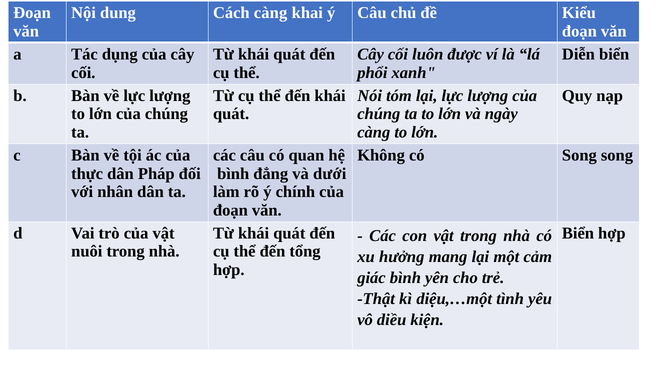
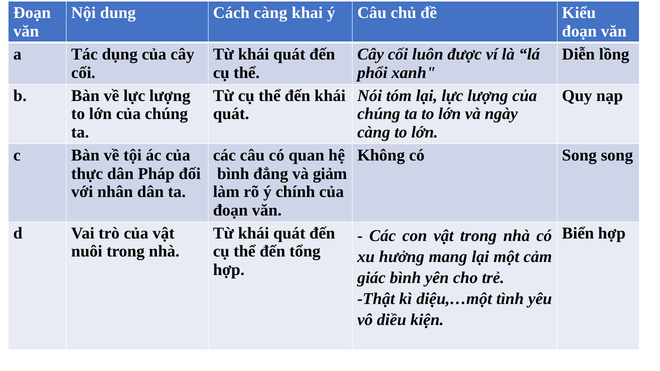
Diễn biển: biển -> lồng
dưới: dưới -> giảm
